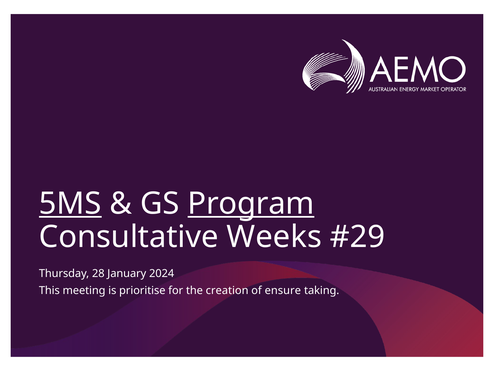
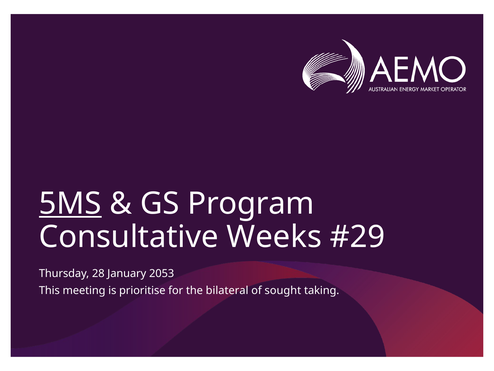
Program underline: present -> none
2024: 2024 -> 2053
creation: creation -> bilateral
ensure: ensure -> sought
